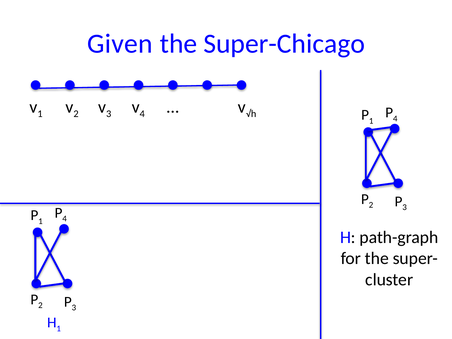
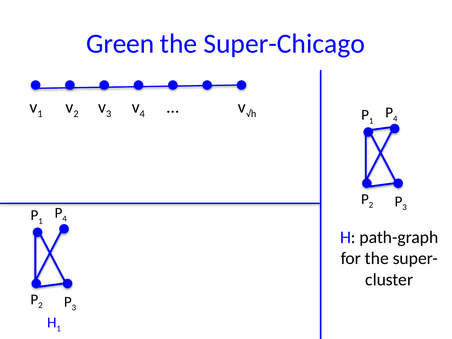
Given: Given -> Green
